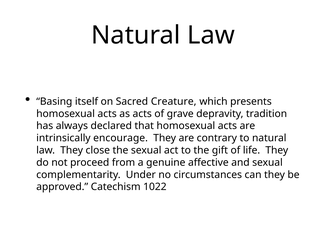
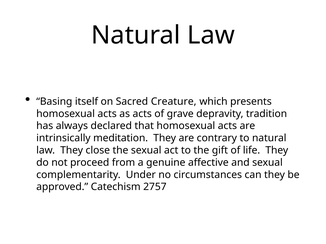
encourage: encourage -> meditation
1022: 1022 -> 2757
